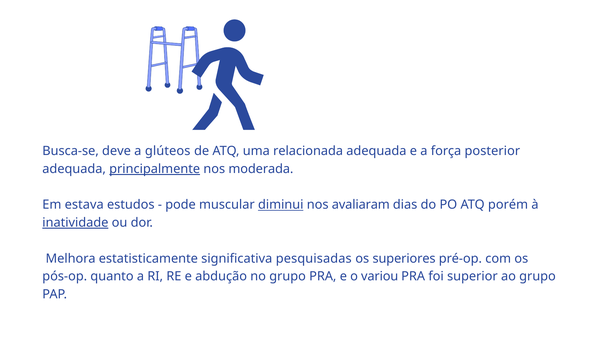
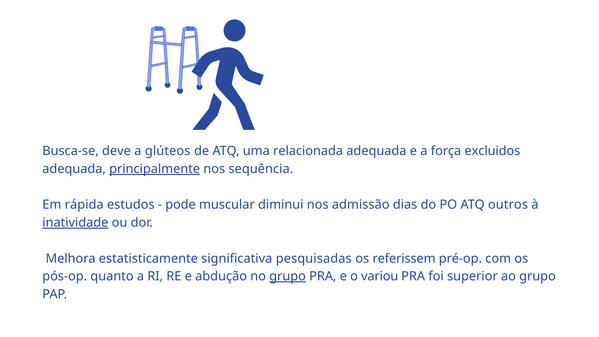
posterior: posterior -> excluidos
moderada: moderada -> sequência
estava: estava -> rápida
diminui underline: present -> none
avaliaram: avaliaram -> admissão
porém: porém -> outros
superiores: superiores -> referissem
grupo at (288, 276) underline: none -> present
